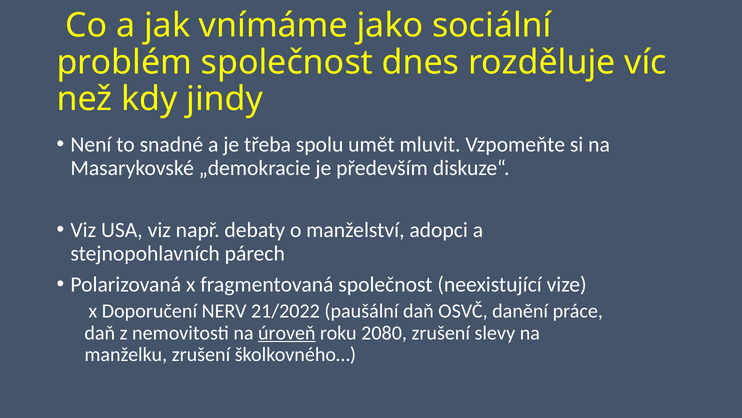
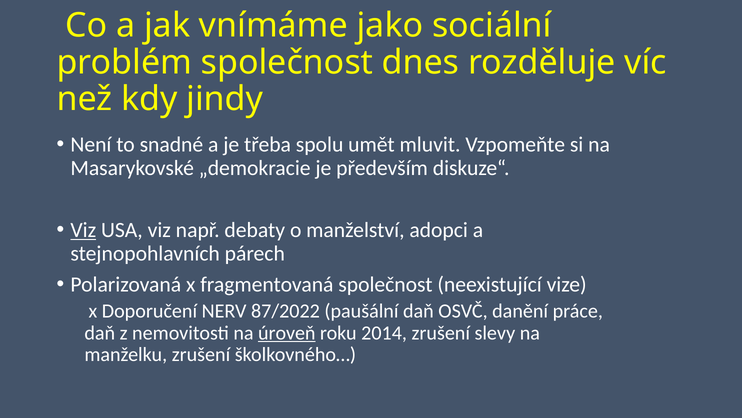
Viz at (83, 230) underline: none -> present
21/2022: 21/2022 -> 87/2022
2080: 2080 -> 2014
